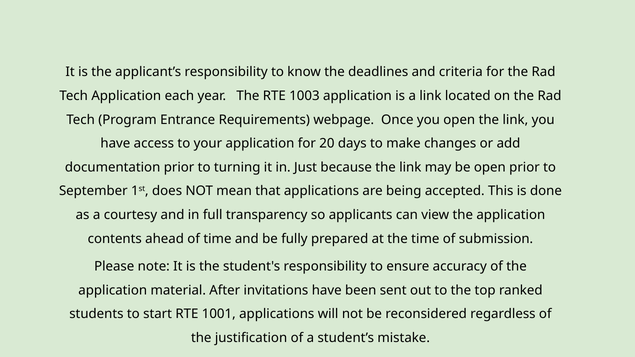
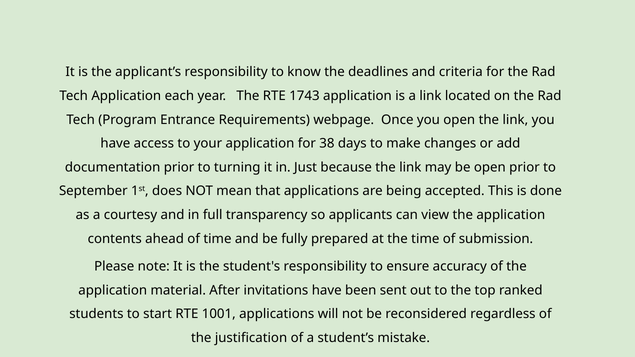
1003: 1003 -> 1743
20: 20 -> 38
